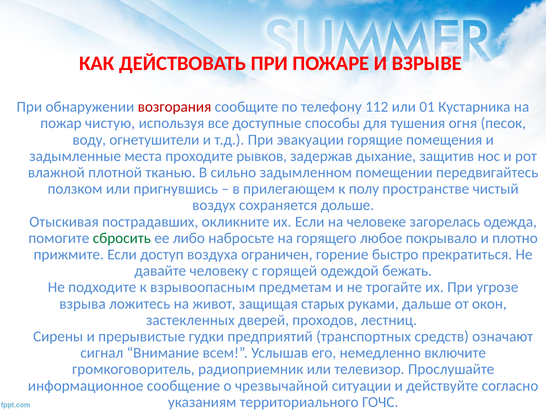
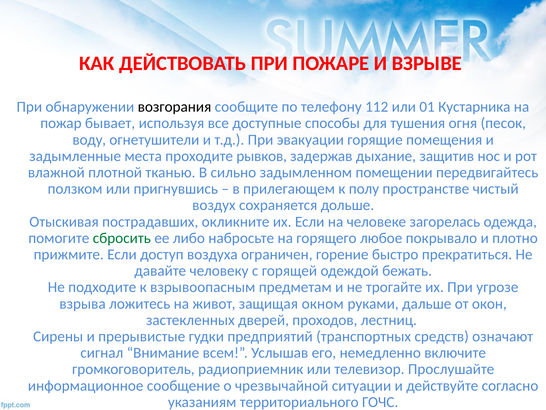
возгорания colour: red -> black
чистую: чистую -> бывает
старых: старых -> окном
